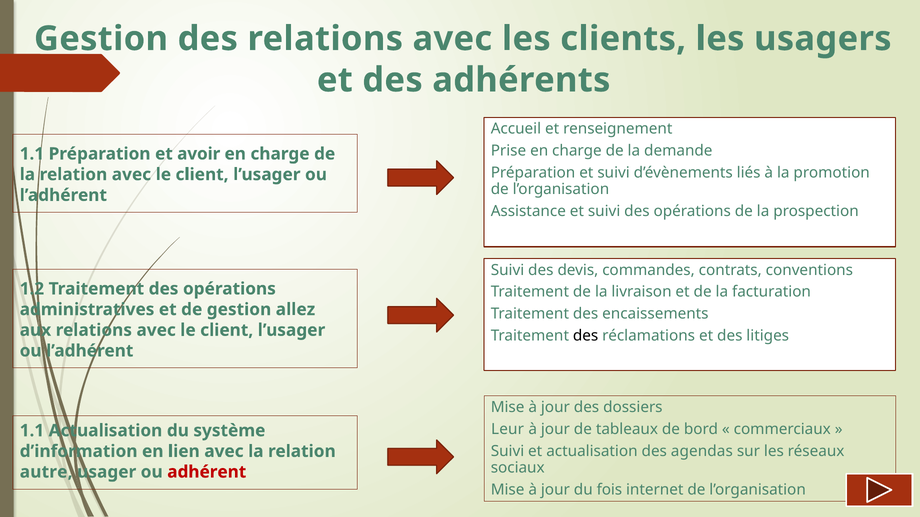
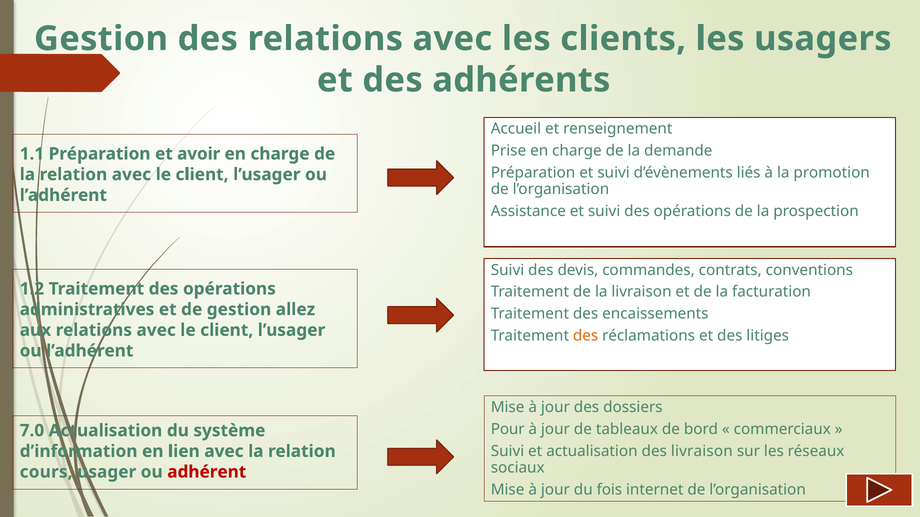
des at (586, 336) colour: black -> orange
Leur: Leur -> Pour
1.1 at (32, 431): 1.1 -> 7.0
des agendas: agendas -> livraison
autre: autre -> cours
